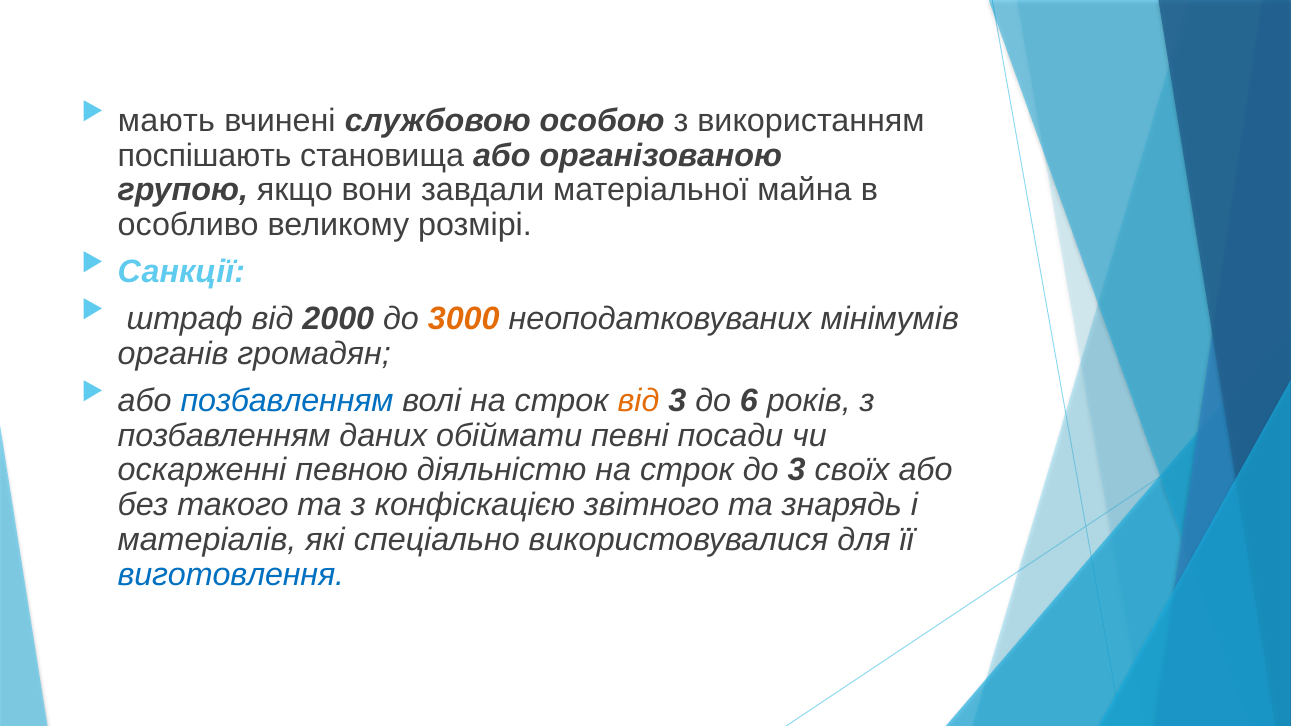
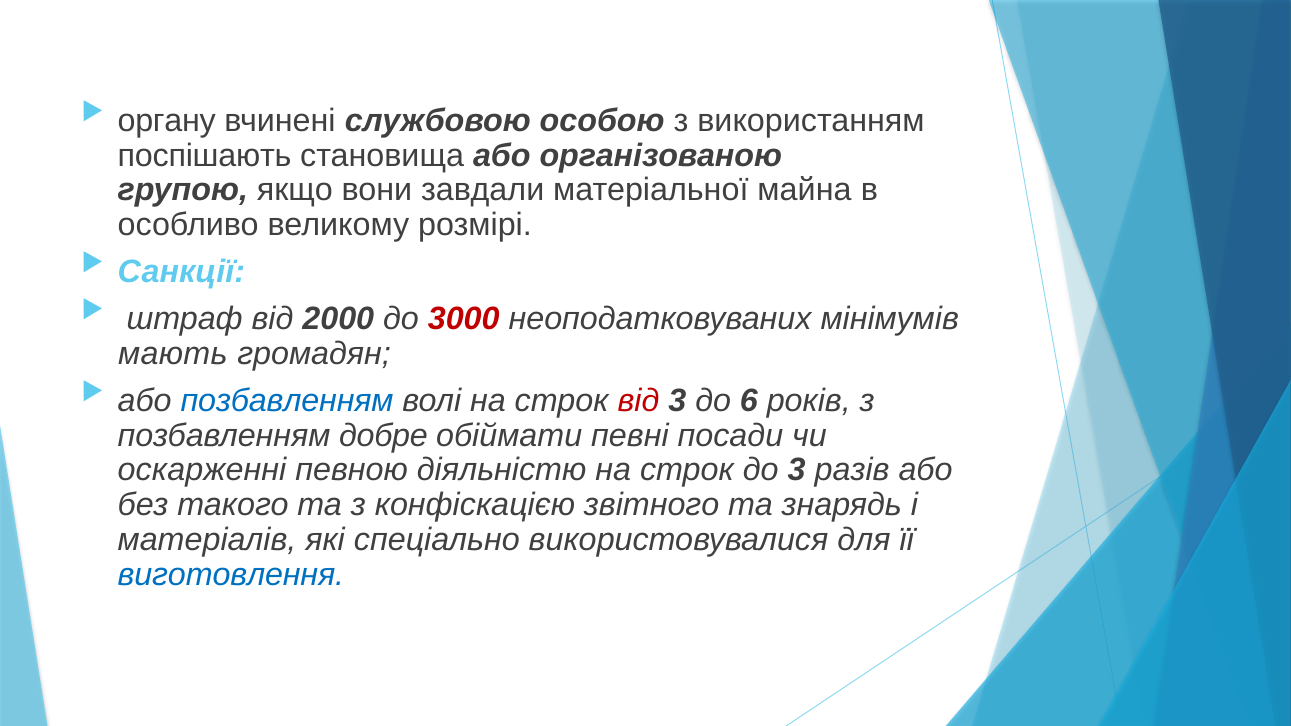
мають: мають -> органу
3000 colour: orange -> red
органів: органів -> мають
від at (638, 401) colour: orange -> red
даних: даних -> добре
своїх: своїх -> разів
